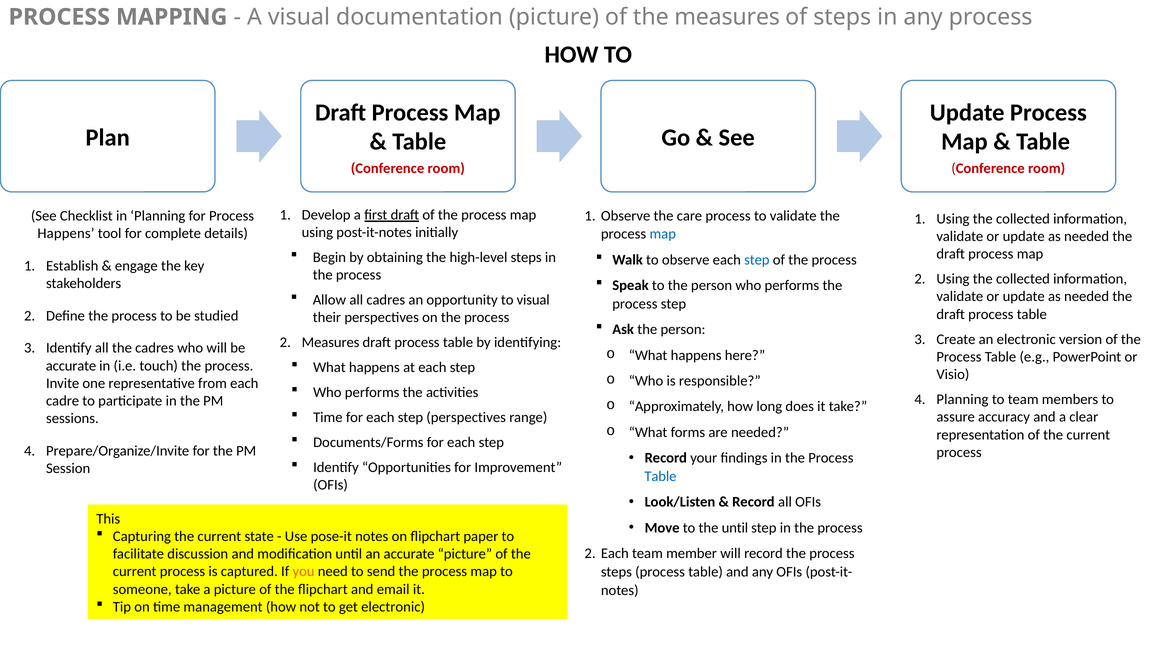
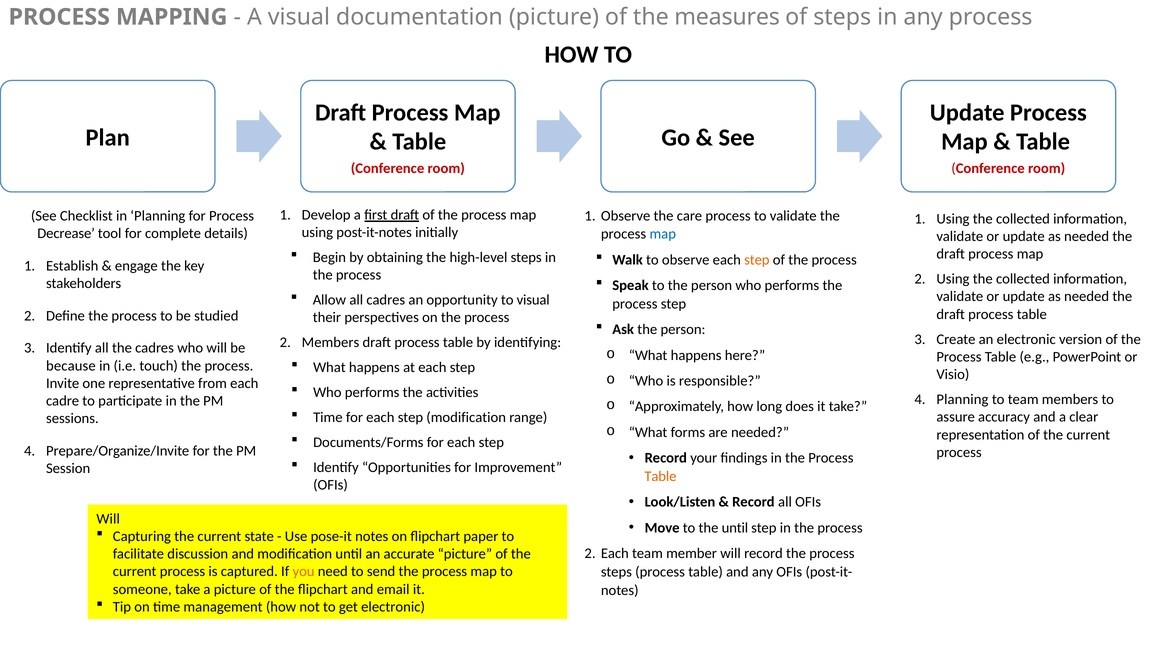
Happens at (66, 233): Happens -> Decrease
step at (757, 260) colour: blue -> orange
Measures at (331, 342): Measures -> Members
accurate at (71, 366): accurate -> because
step perspectives: perspectives -> modification
Table at (660, 476) colour: blue -> orange
This at (108, 519): This -> Will
